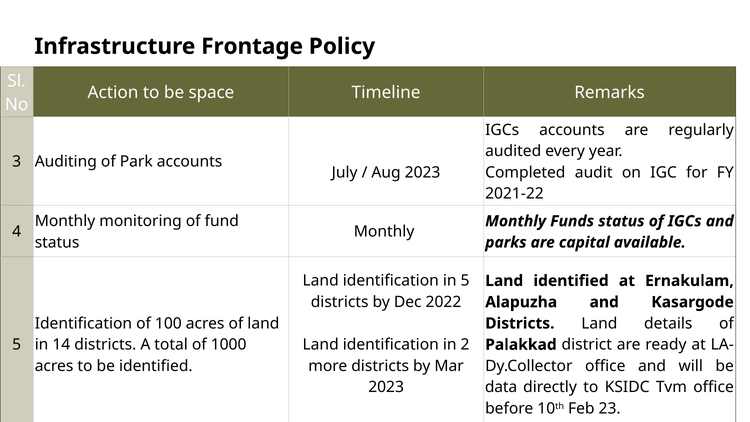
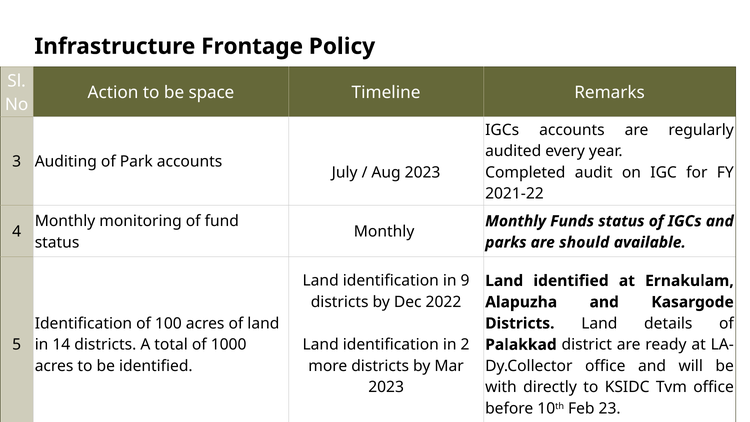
capital: capital -> should
in 5: 5 -> 9
data: data -> with
